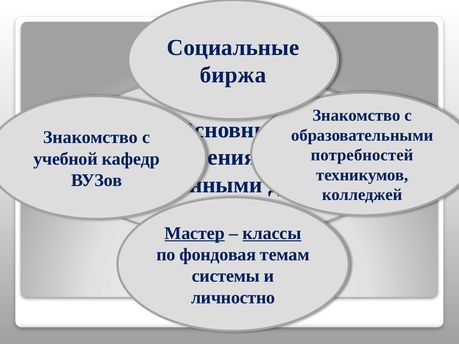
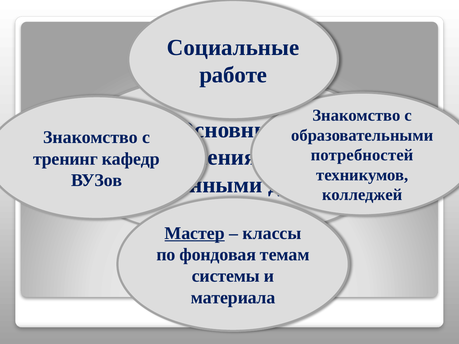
биржа: биржа -> работе
учебной: учебной -> тренинг
классы underline: present -> none
личностно: личностно -> материала
